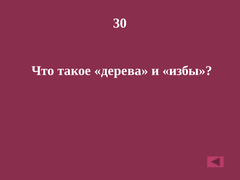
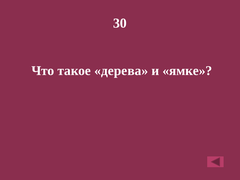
избы: избы -> ямке
